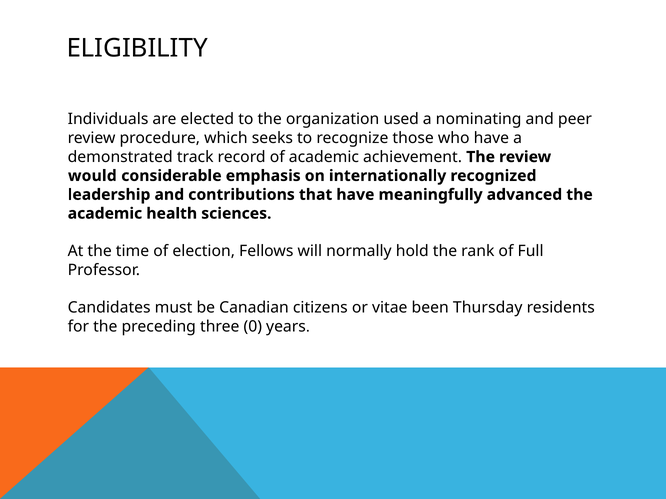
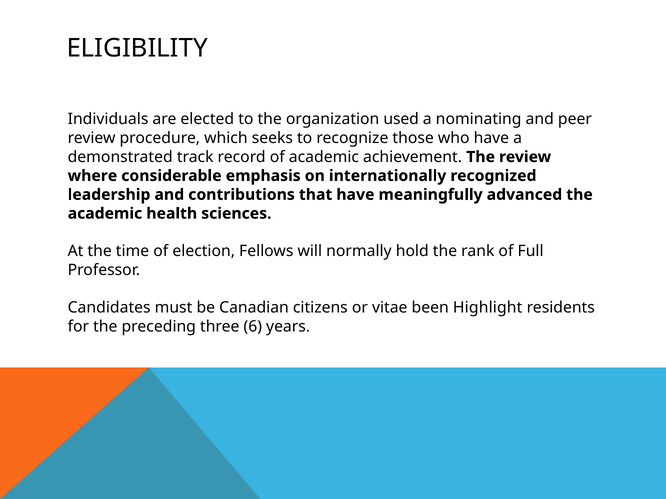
would: would -> where
Thursday: Thursday -> Highlight
0: 0 -> 6
